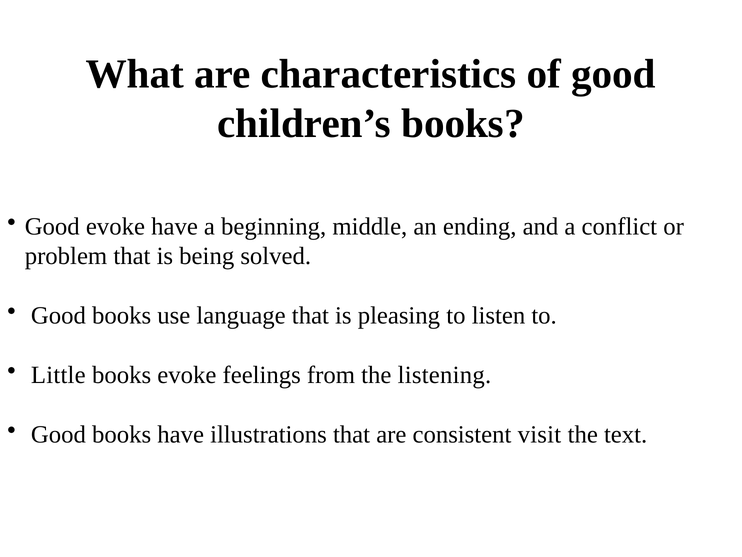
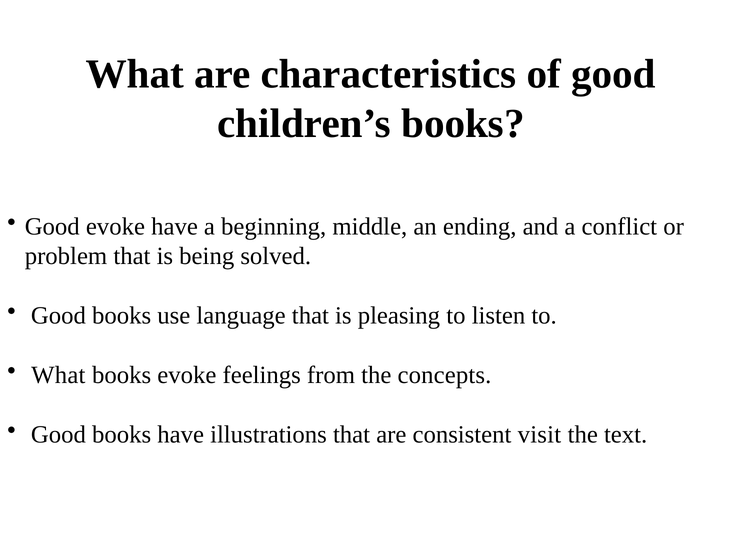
Little at (58, 375): Little -> What
listening: listening -> concepts
